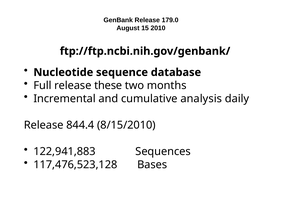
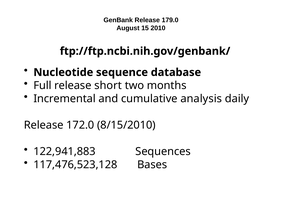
these: these -> short
844.4: 844.4 -> 172.0
